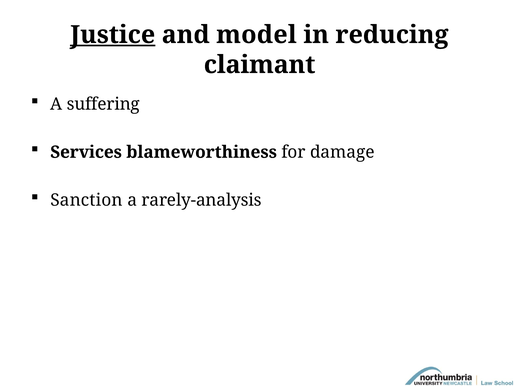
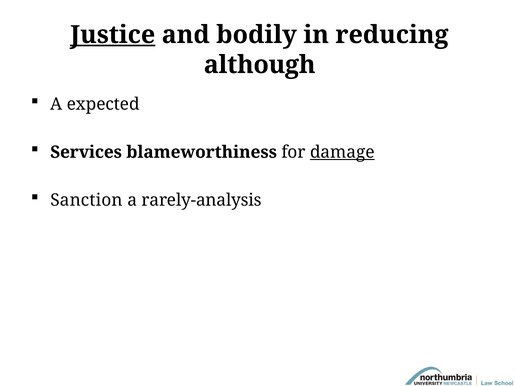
model: model -> bodily
claimant: claimant -> although
suffering: suffering -> expected
damage underline: none -> present
